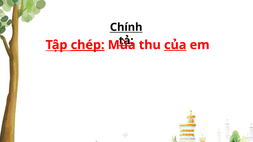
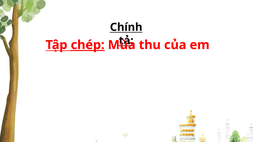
của underline: present -> none
